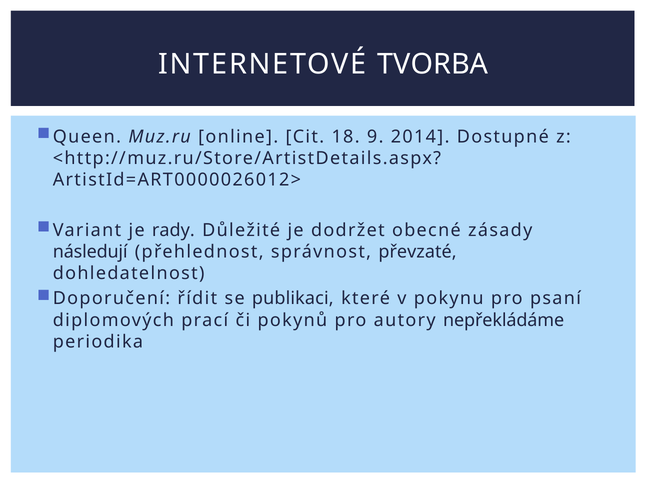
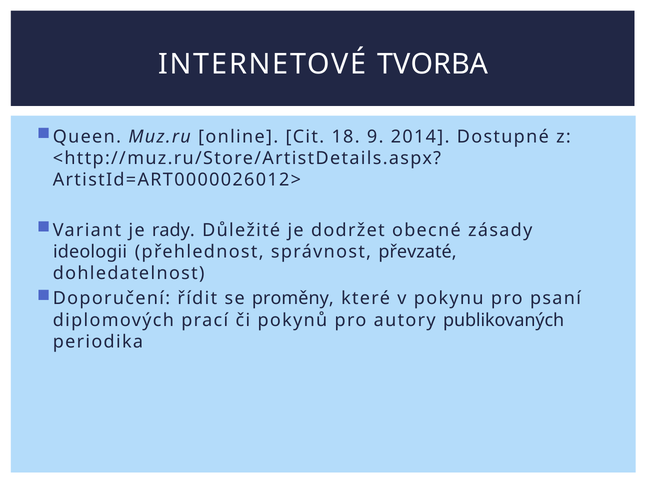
následují: následují -> ideologii
publikaci: publikaci -> proměny
nepřekládáme: nepřekládáme -> publikovaných
